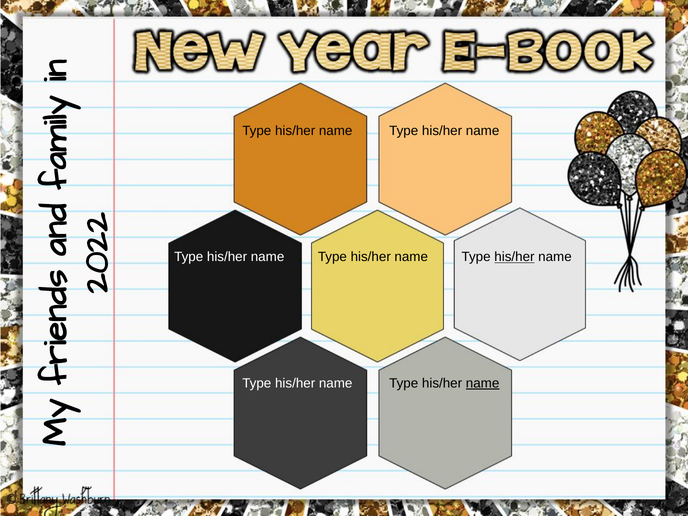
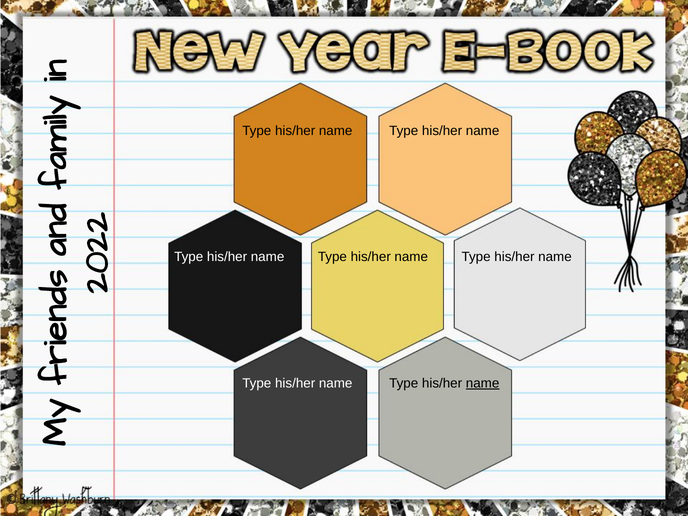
his/her at (514, 257) underline: present -> none
